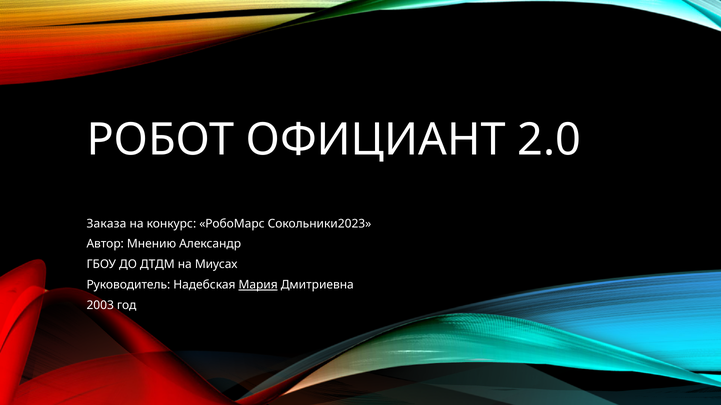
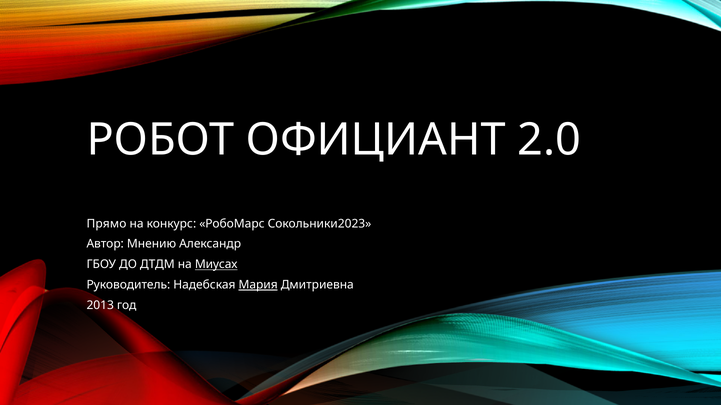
Заказа: Заказа -> Прямо
Миусах underline: none -> present
2003: 2003 -> 2013
